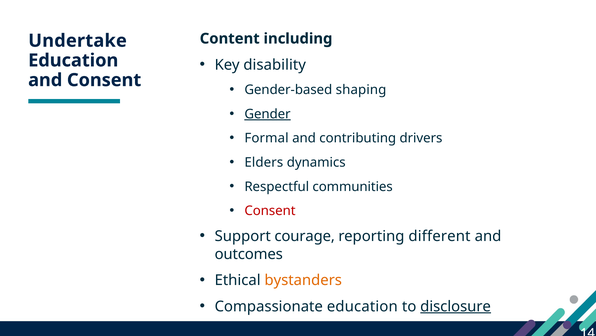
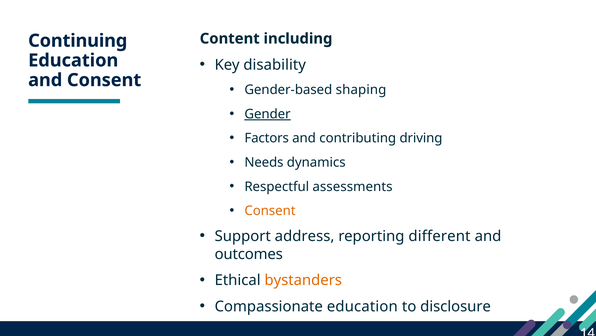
Undertake: Undertake -> Continuing
Formal: Formal -> Factors
drivers: drivers -> driving
Elders: Elders -> Needs
communities: communities -> assessments
Consent at (270, 211) colour: red -> orange
courage: courage -> address
disclosure underline: present -> none
